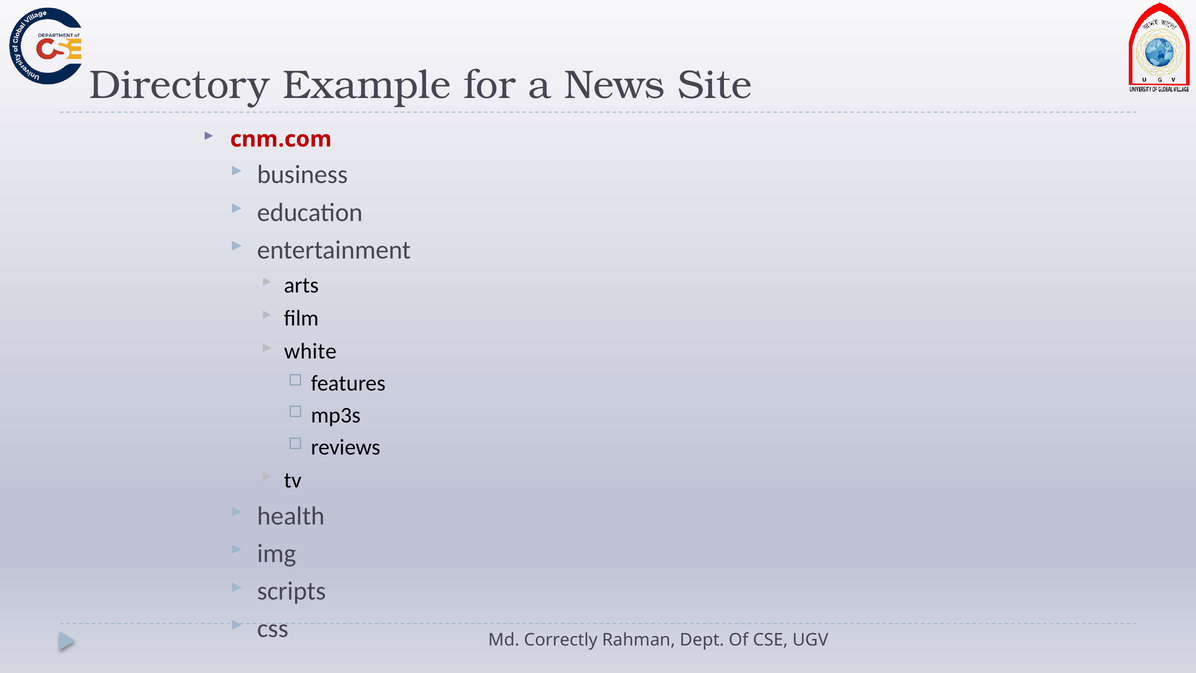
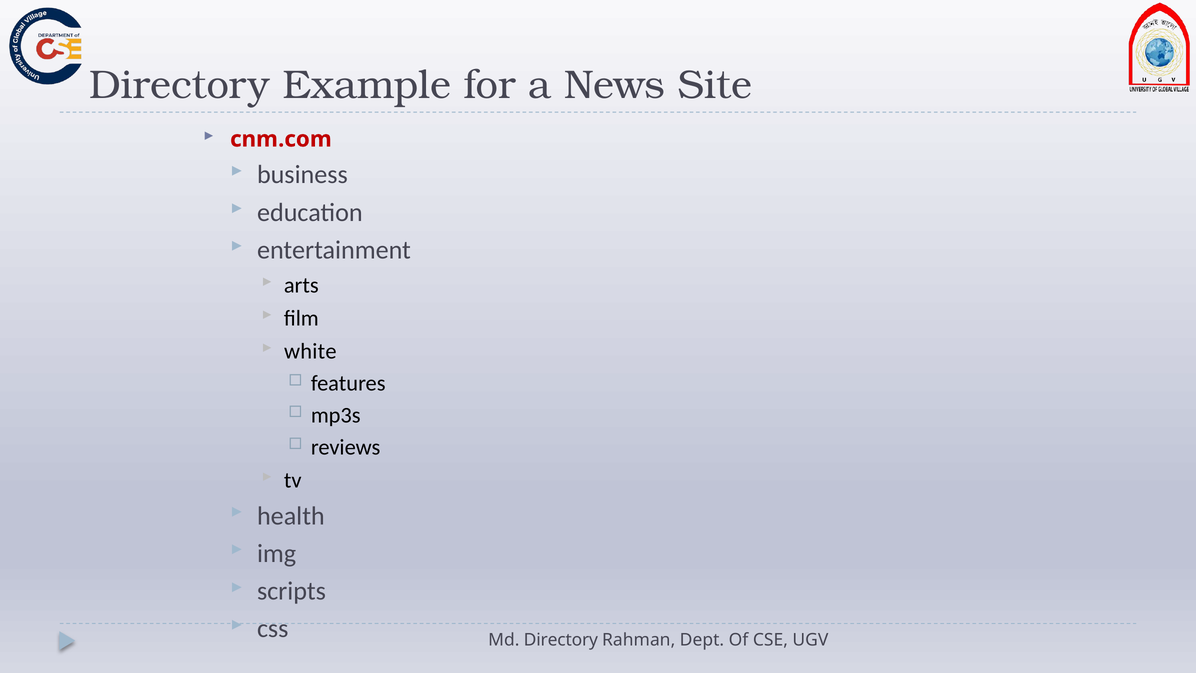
Md Correctly: Correctly -> Directory
